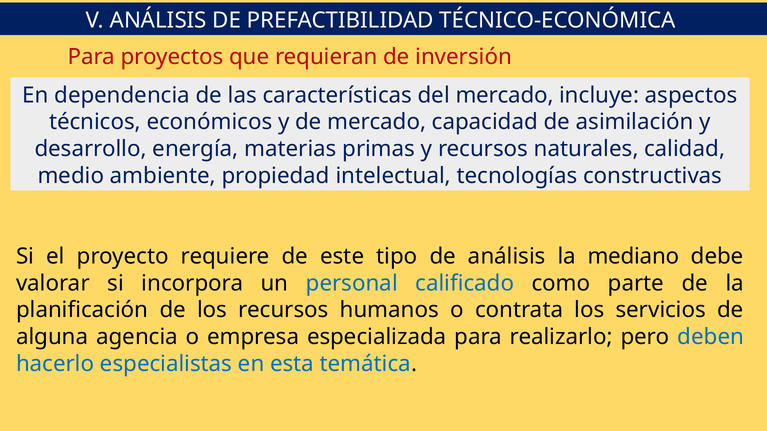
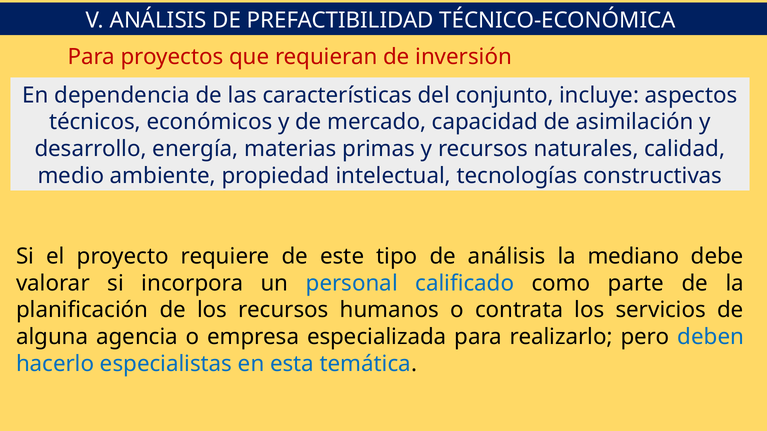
del mercado: mercado -> conjunto
